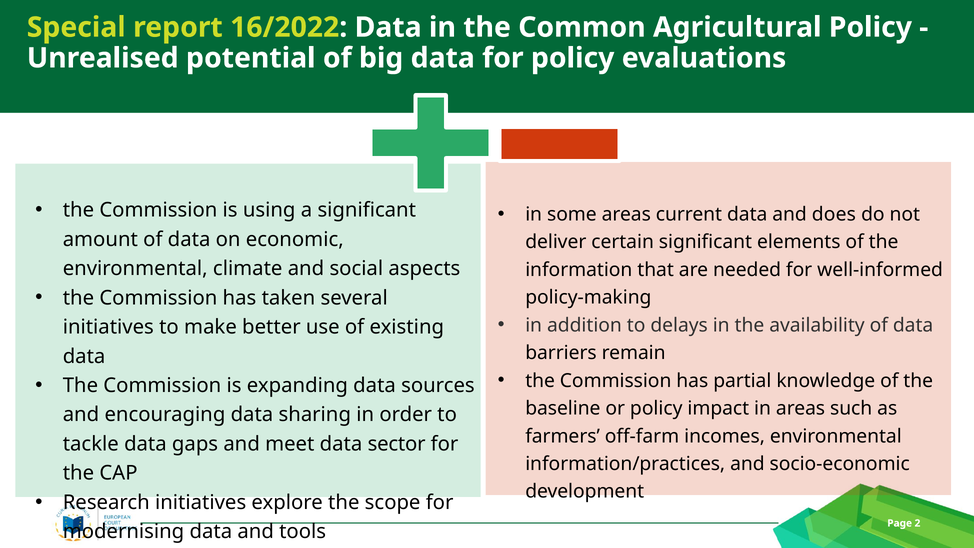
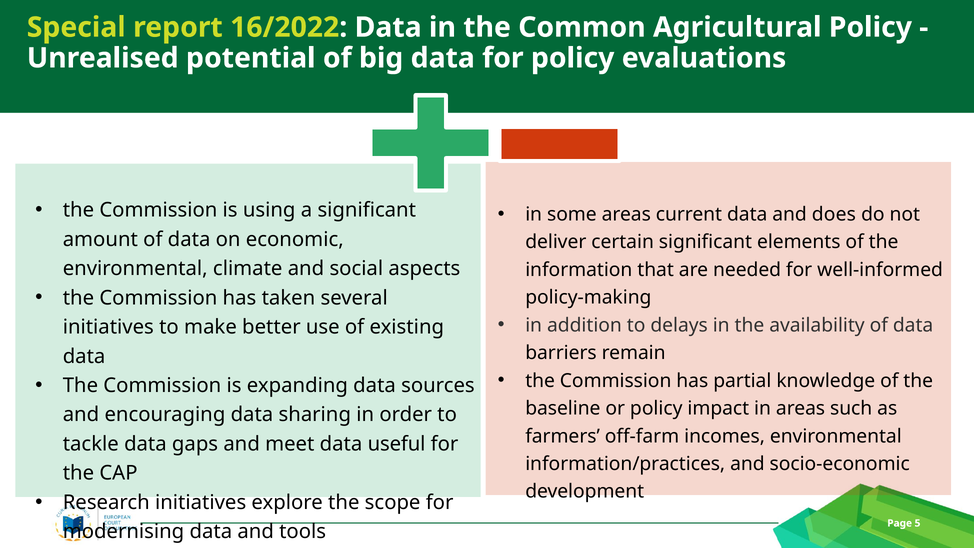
sector: sector -> useful
2: 2 -> 5
